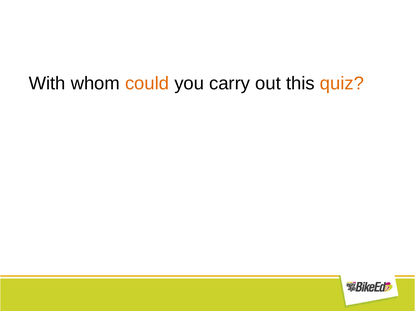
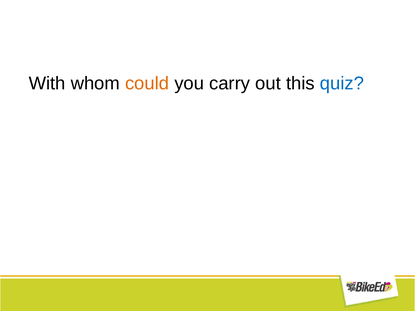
quiz colour: orange -> blue
